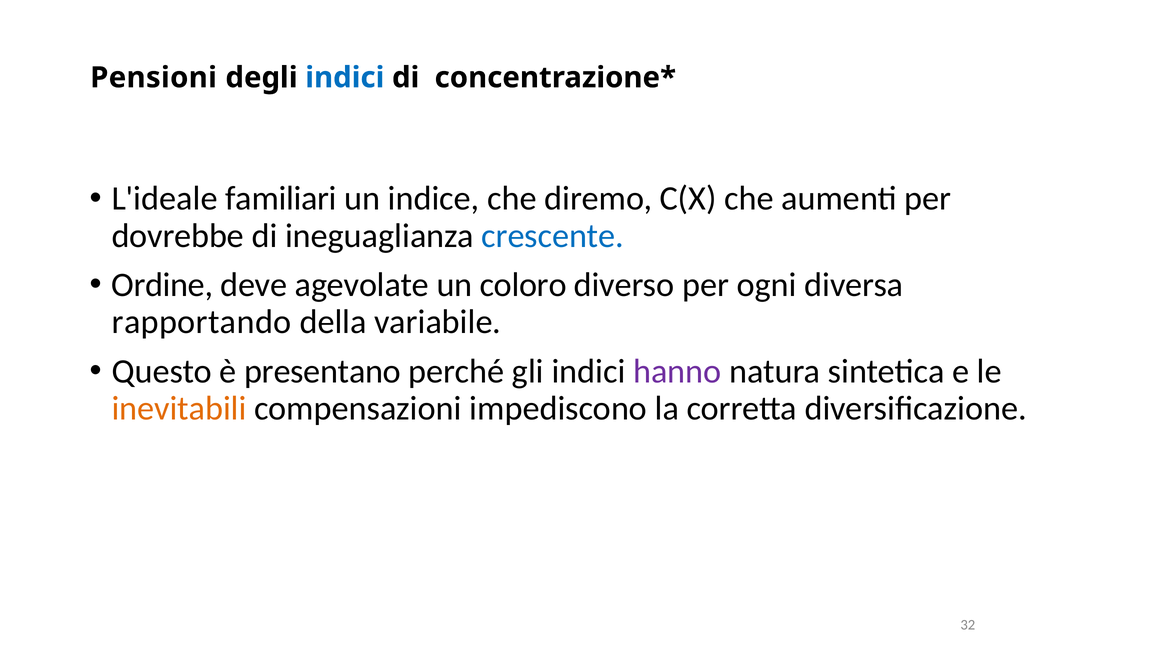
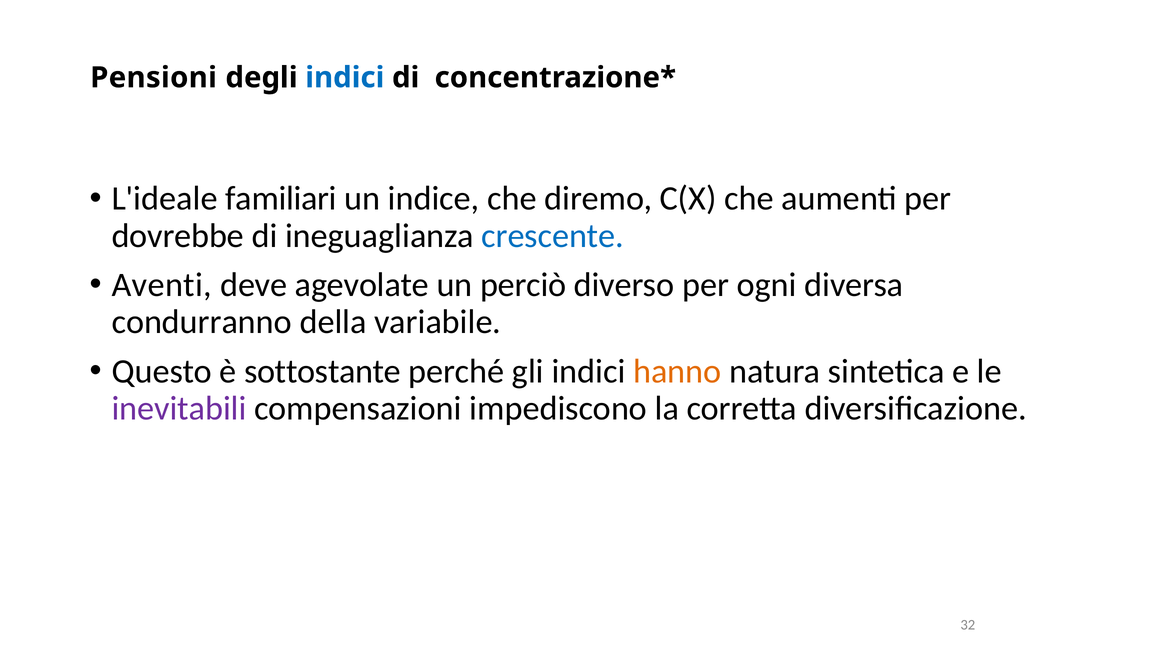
Ordine: Ordine -> Aventi
coloro: coloro -> perciò
rapportando: rapportando -> condurranno
presentano: presentano -> sottostante
hanno colour: purple -> orange
inevitabili colour: orange -> purple
